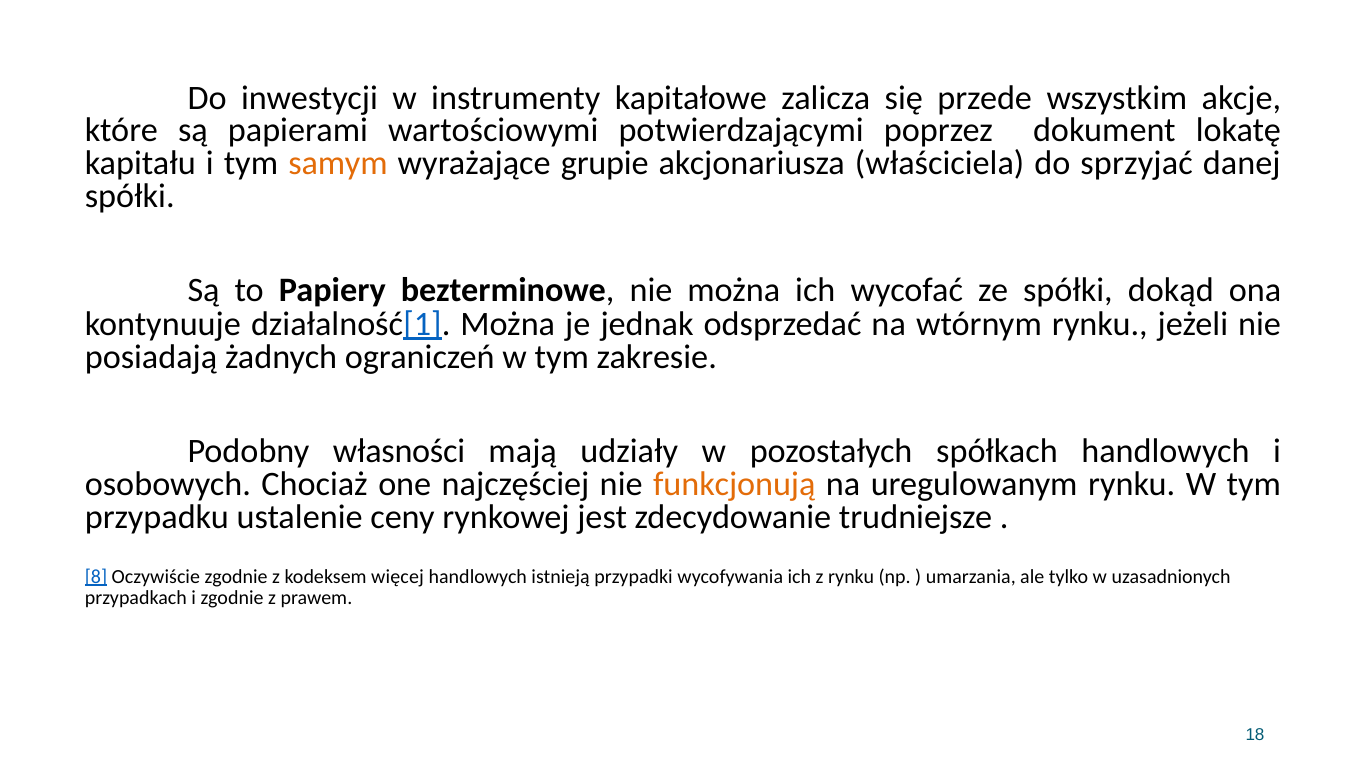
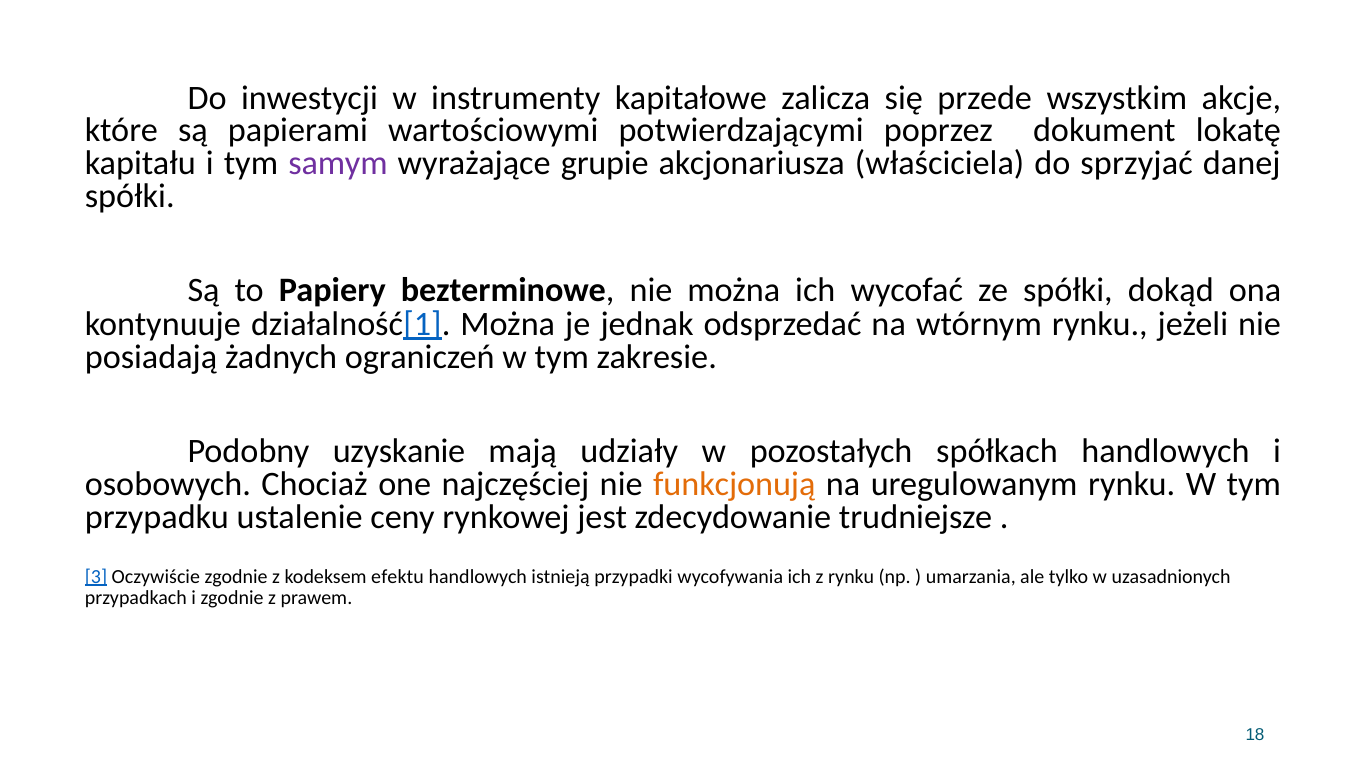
samym colour: orange -> purple
własności: własności -> uzyskanie
8: 8 -> 3
więcej: więcej -> efektu
